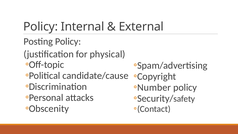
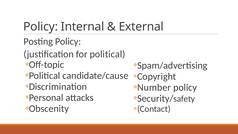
for physical: physical -> political
